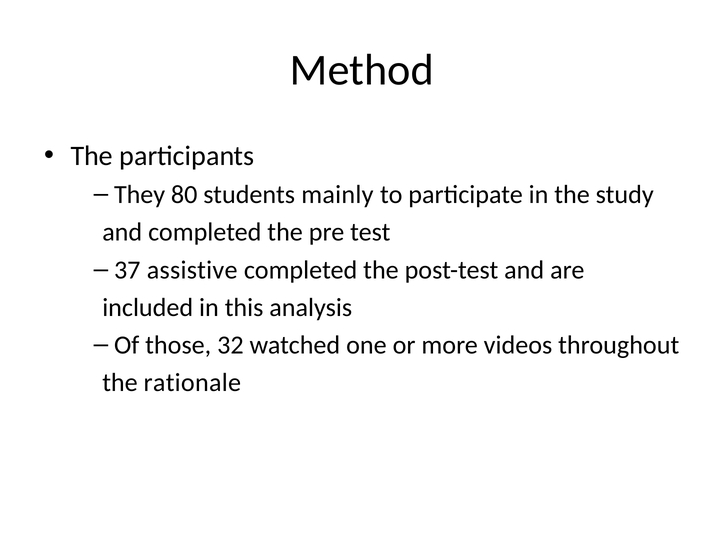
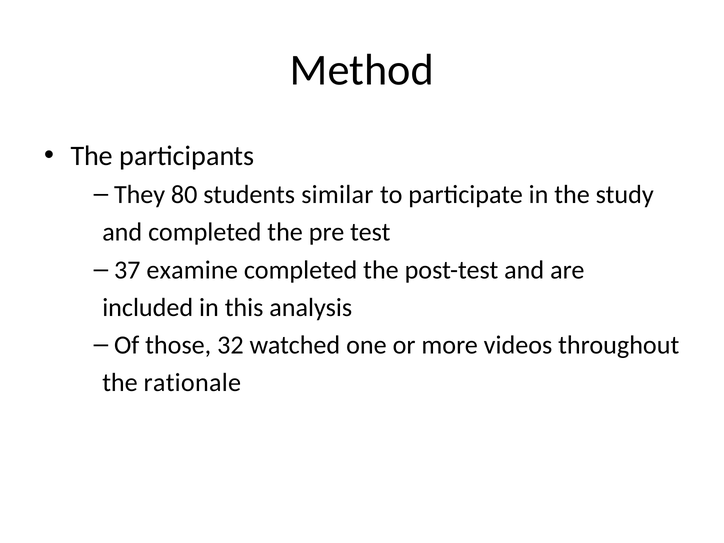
mainly: mainly -> similar
assistive: assistive -> examine
